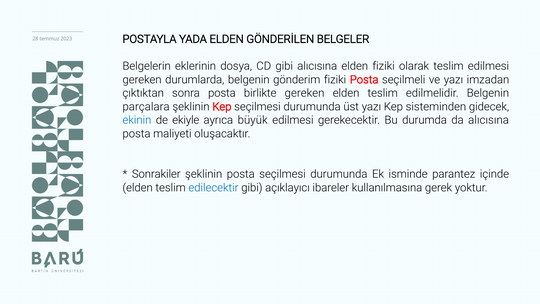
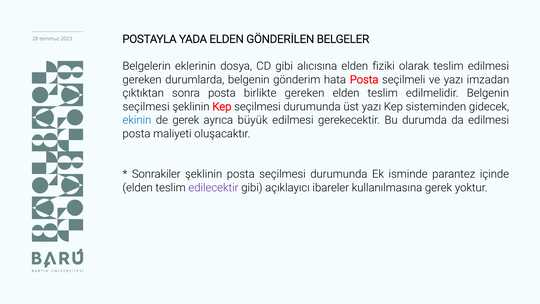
gönderim fiziki: fiziki -> hata
parçalara at (146, 107): parçalara -> seçilmesi
de ekiyle: ekiyle -> gerek
da alıcısına: alıcısına -> edilmesi
edilecektir colour: blue -> purple
